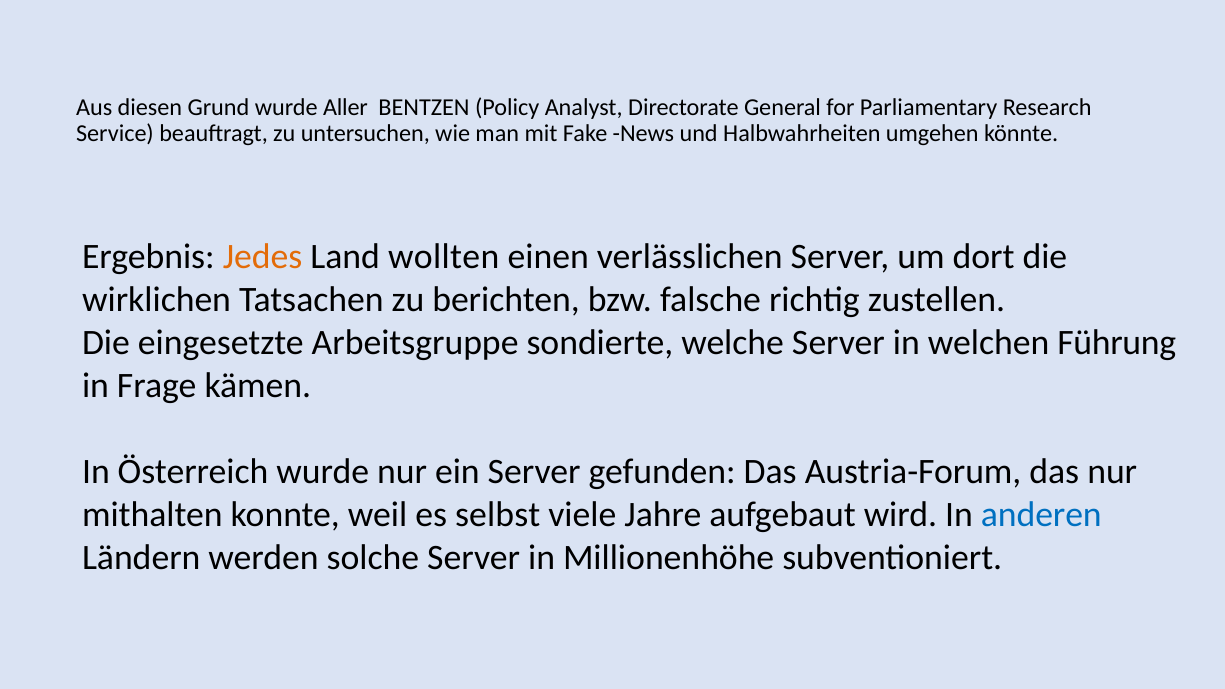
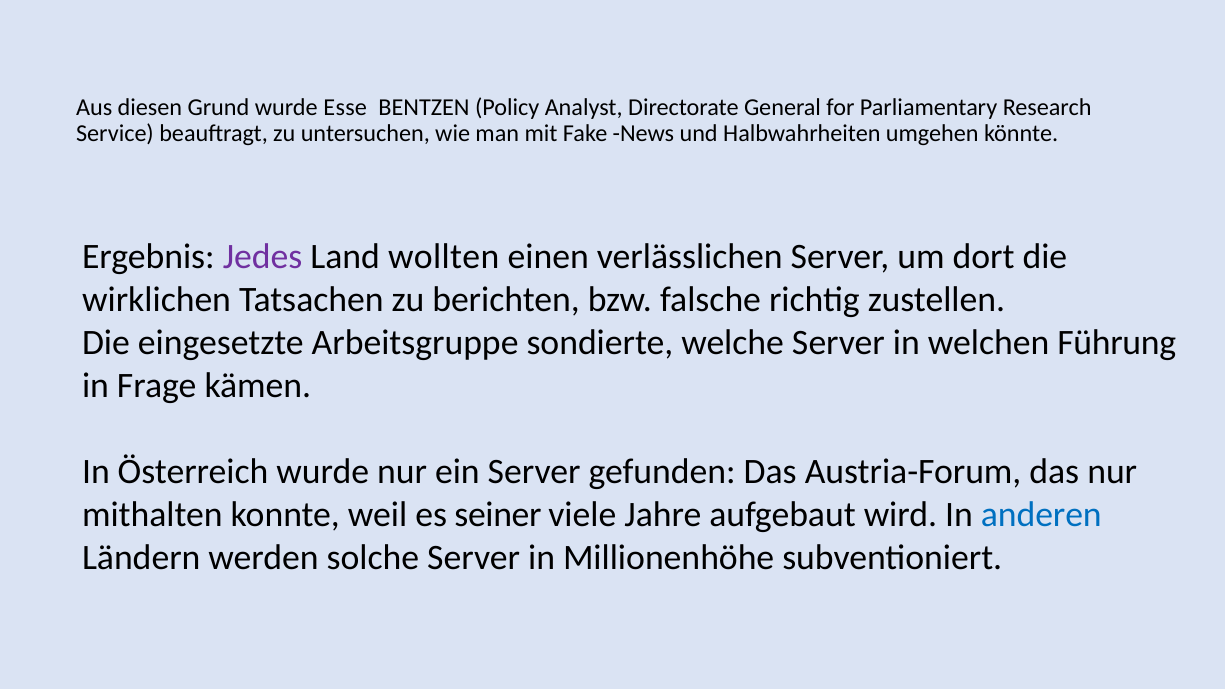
Aller: Aller -> Esse
Jedes colour: orange -> purple
selbst: selbst -> seiner
